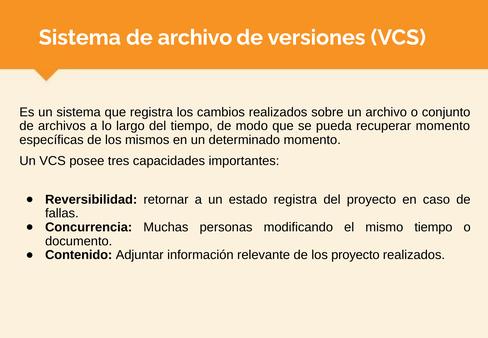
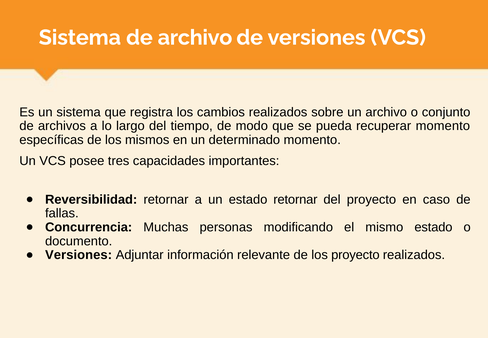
estado registra: registra -> retornar
mismo tiempo: tiempo -> estado
Contenido at (79, 255): Contenido -> Versiones
